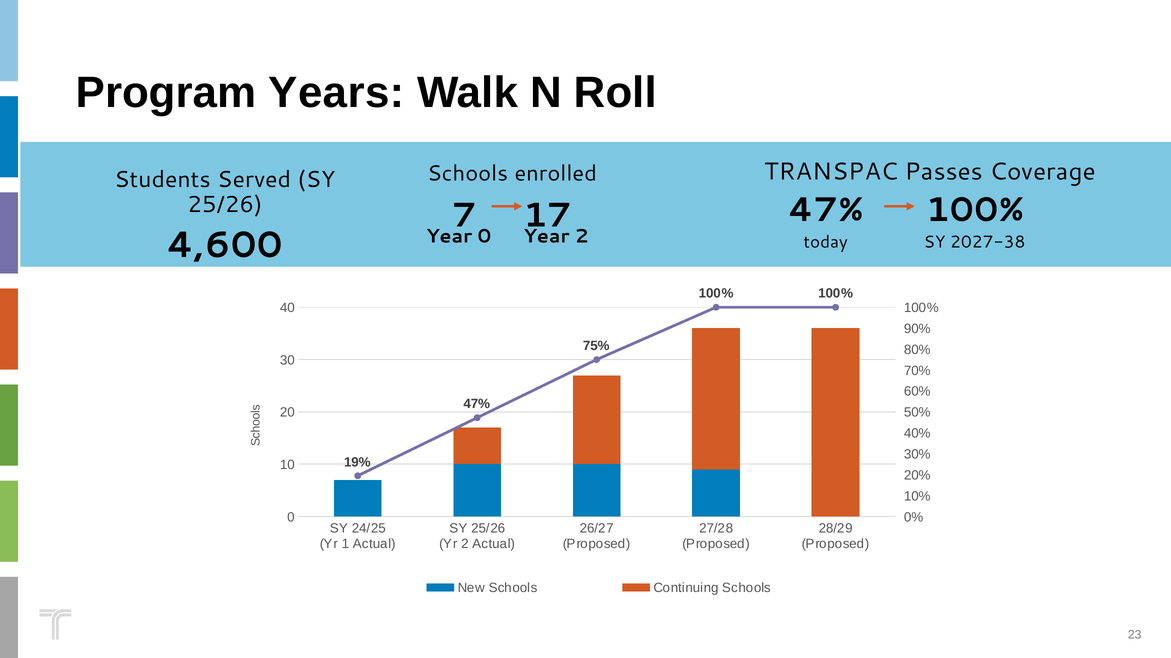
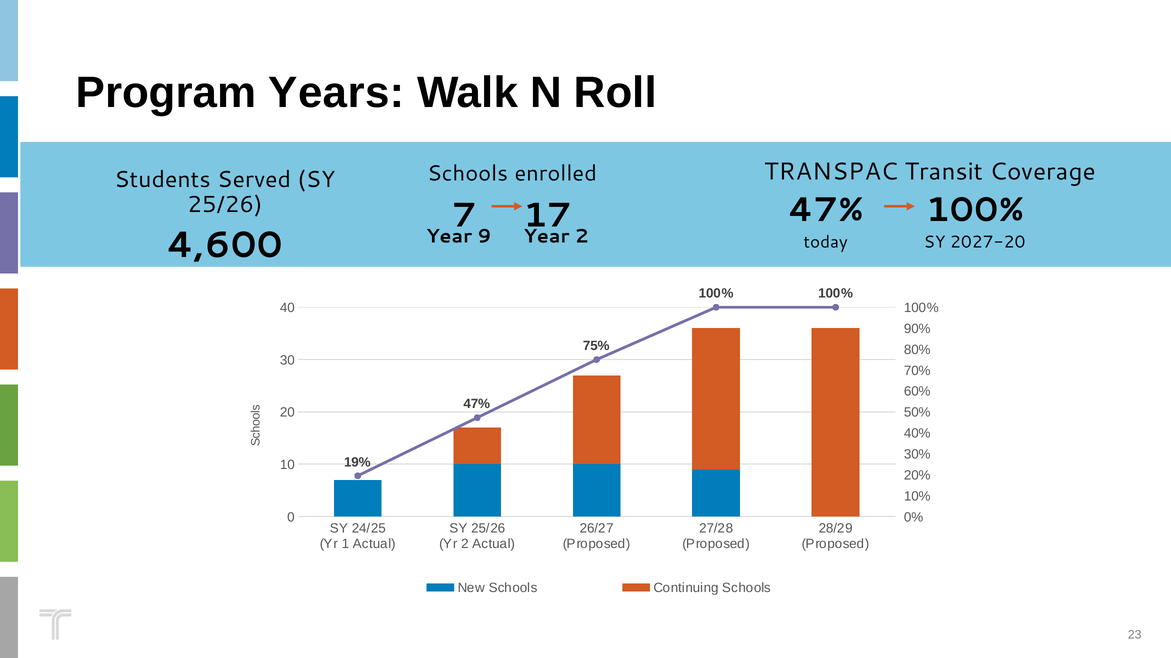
Passes: Passes -> Transit
Year 0: 0 -> 9
2027-38: 2027-38 -> 2027-20
